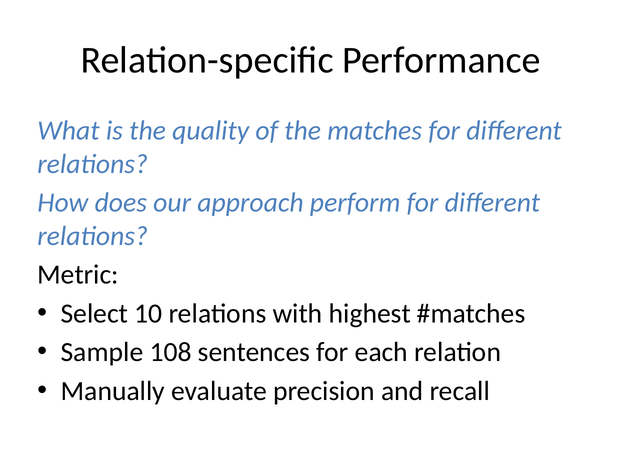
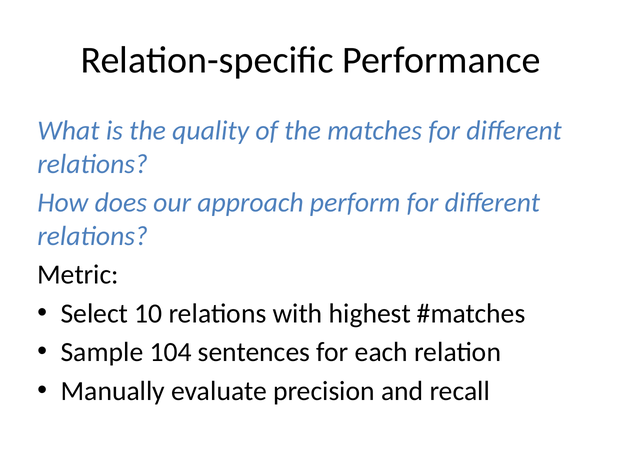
108: 108 -> 104
